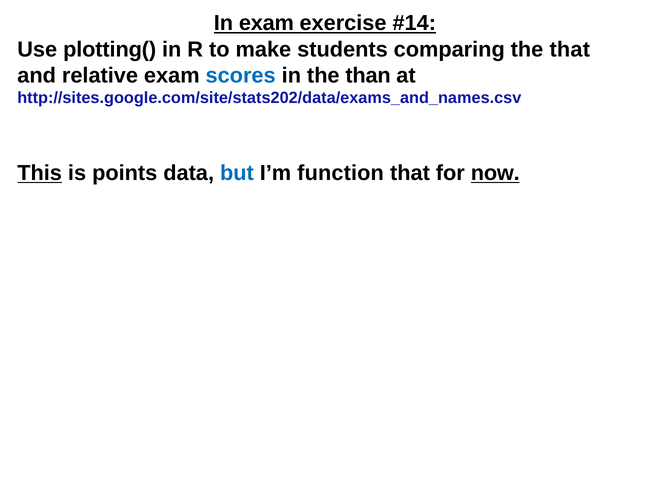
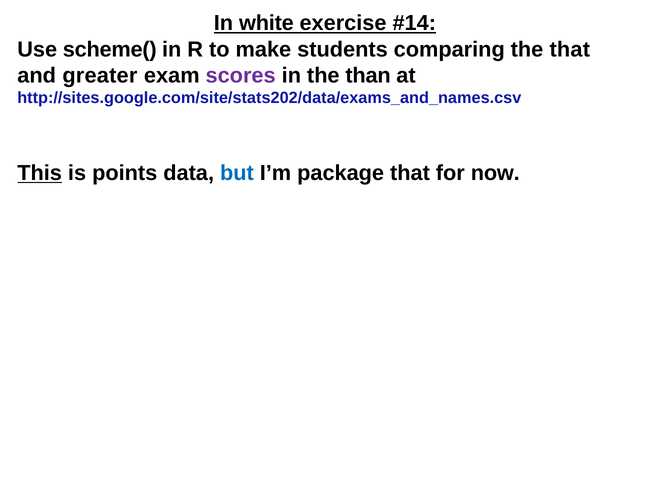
In exam: exam -> white
plotting(: plotting( -> scheme(
relative: relative -> greater
scores colour: blue -> purple
function: function -> package
now underline: present -> none
